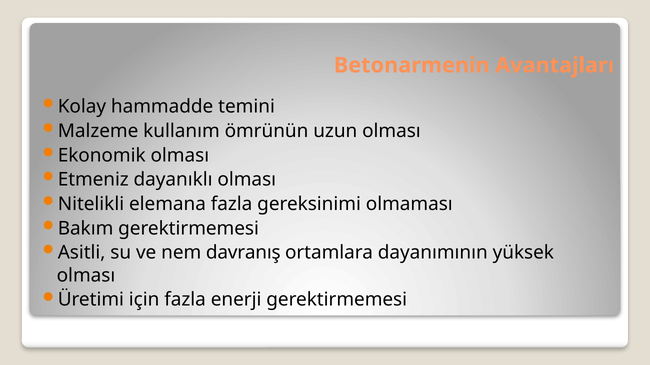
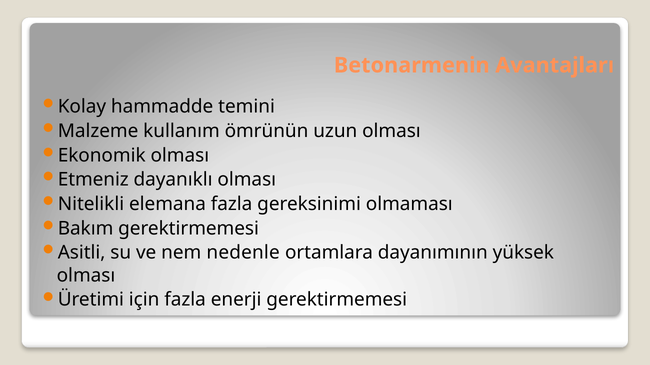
davranış: davranış -> nedenle
